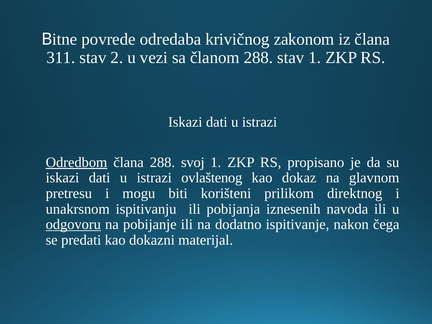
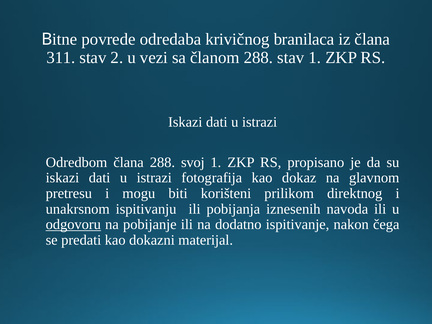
zakonom: zakonom -> branilaca
Odredbom underline: present -> none
ovlaštenog: ovlaštenog -> fotografija
